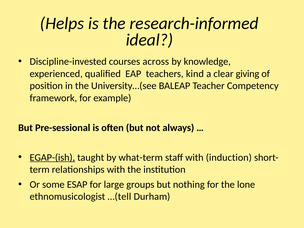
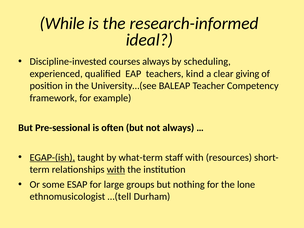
Helps: Helps -> While
courses across: across -> always
knowledge: knowledge -> scheduling
induction: induction -> resources
with at (116, 170) underline: none -> present
